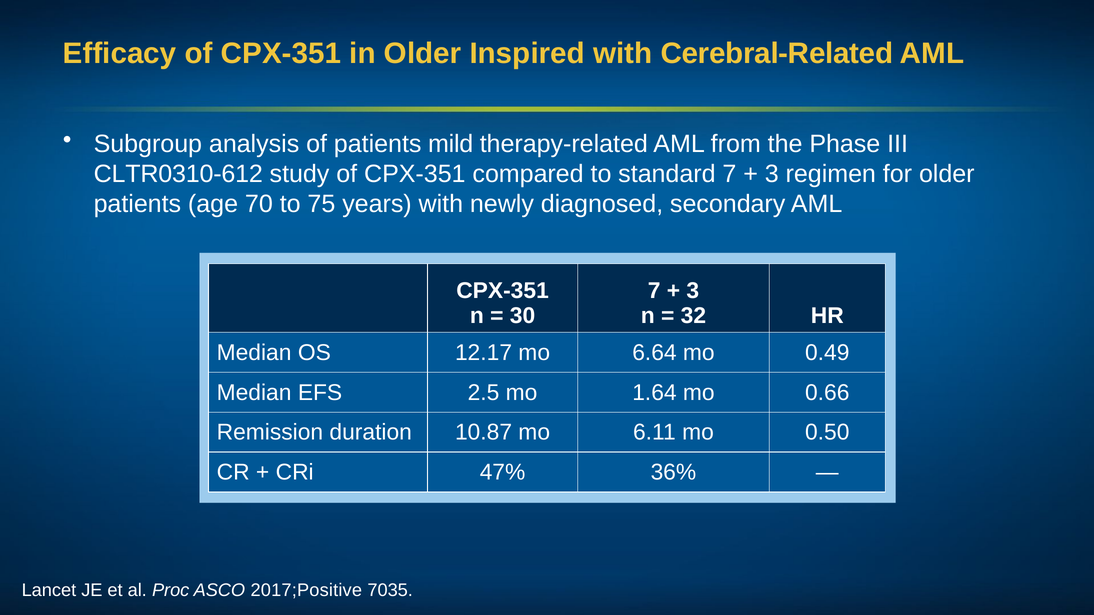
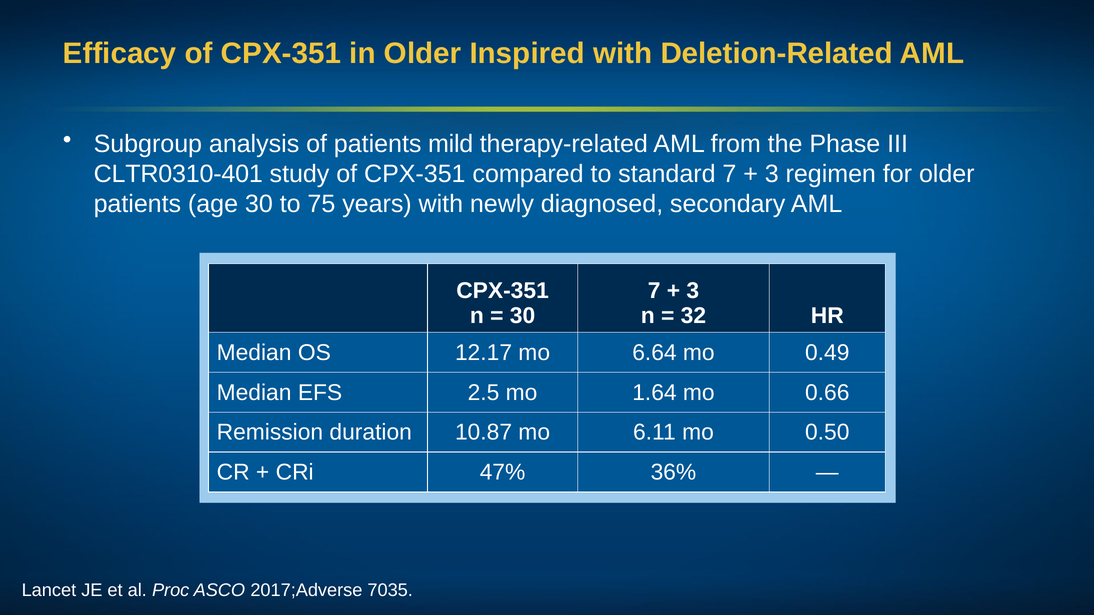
Cerebral-Related: Cerebral-Related -> Deletion-Related
CLTR0310-612: CLTR0310-612 -> CLTR0310-401
age 70: 70 -> 30
2017;Positive: 2017;Positive -> 2017;Adverse
